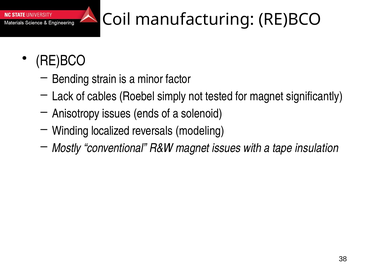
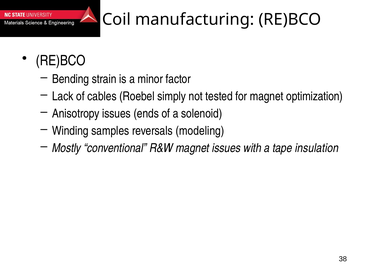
significantly: significantly -> optimization
localized: localized -> samples
